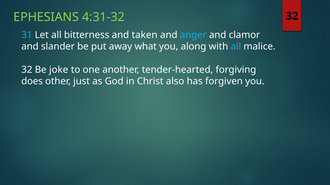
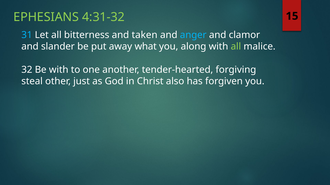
4:31-32 32: 32 -> 15
all at (236, 47) colour: light blue -> light green
Be joke: joke -> with
does: does -> steal
